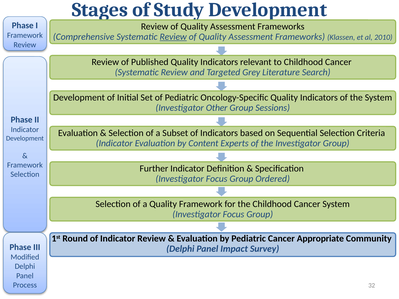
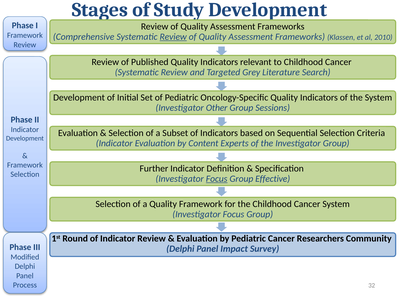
Focus at (217, 179) underline: none -> present
Ordered: Ordered -> Effective
Appropriate: Appropriate -> Researchers
